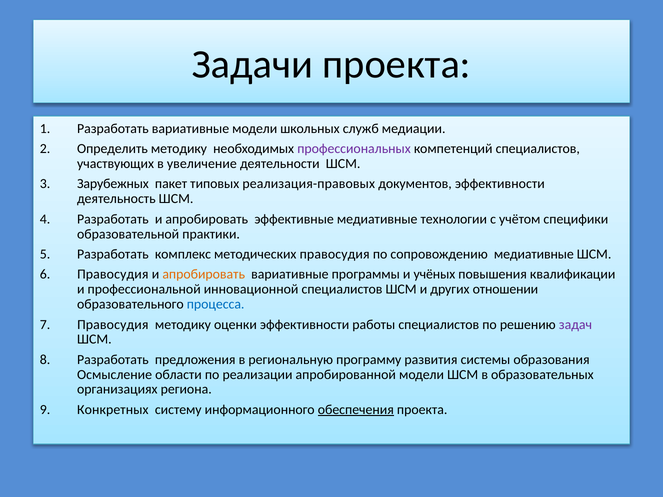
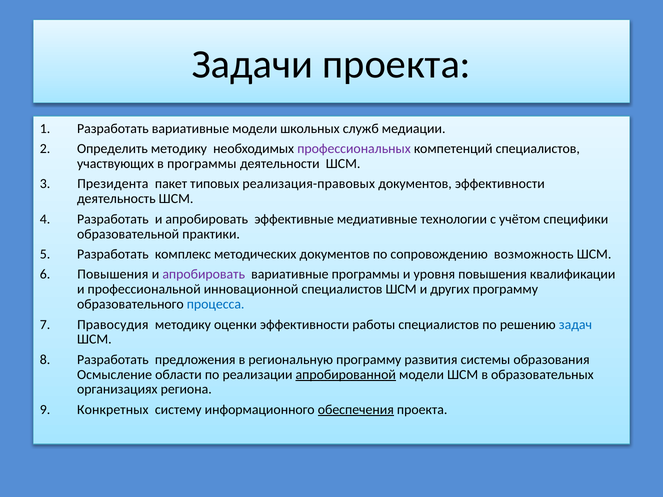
в увеличение: увеличение -> программы
Зарубежных: Зарубежных -> Президента
методических правосудия: правосудия -> документов
сопровождению медиативные: медиативные -> возможность
Правосудия at (113, 275): Правосудия -> Повышения
апробировать at (204, 275) colour: orange -> purple
учёных: учёных -> уровня
других отношении: отношении -> программу
задач colour: purple -> blue
апробированной underline: none -> present
